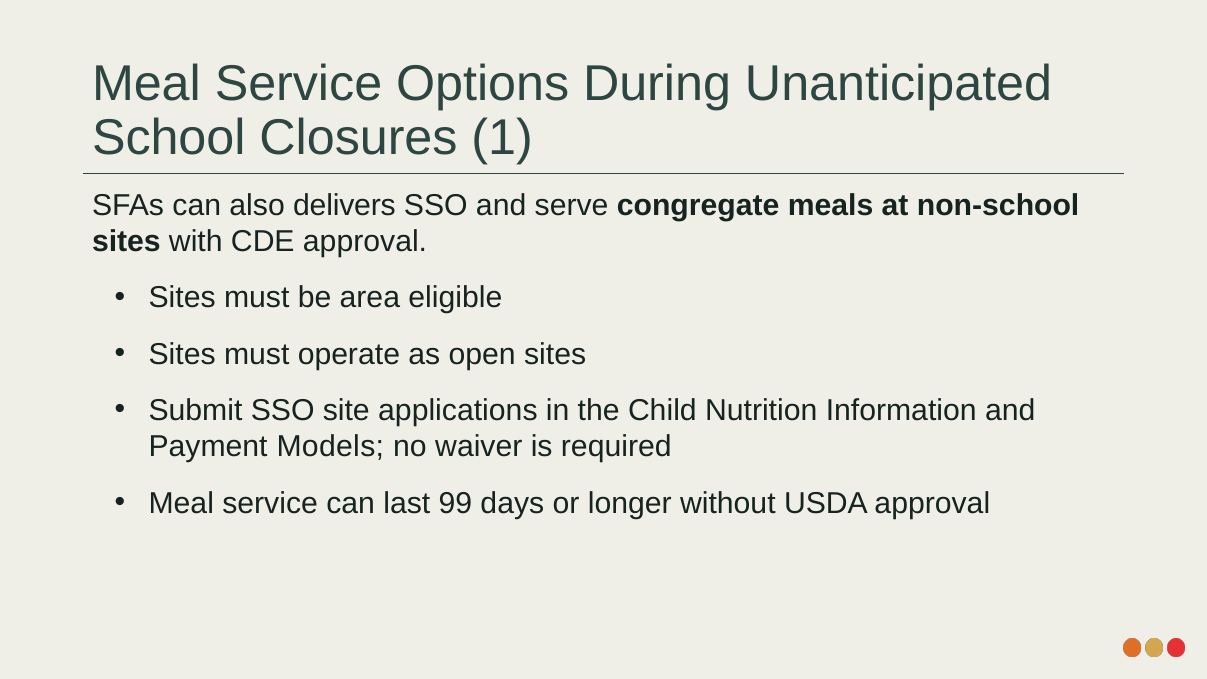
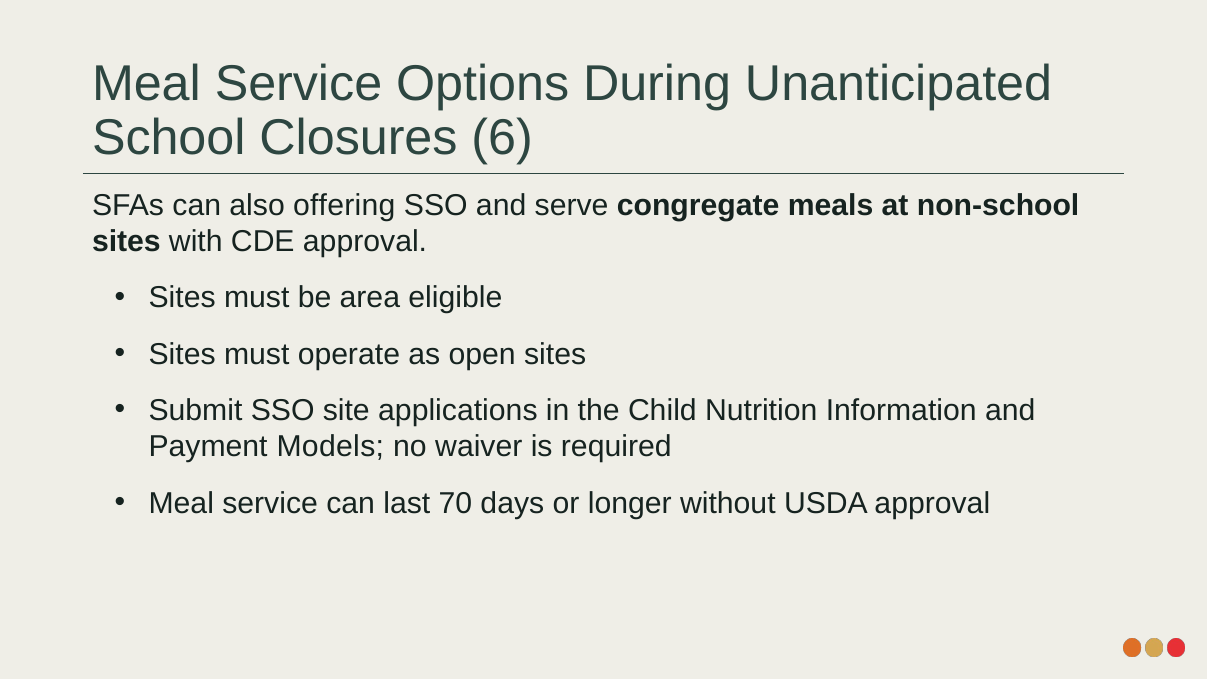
1: 1 -> 6
delivers: delivers -> offering
99: 99 -> 70
